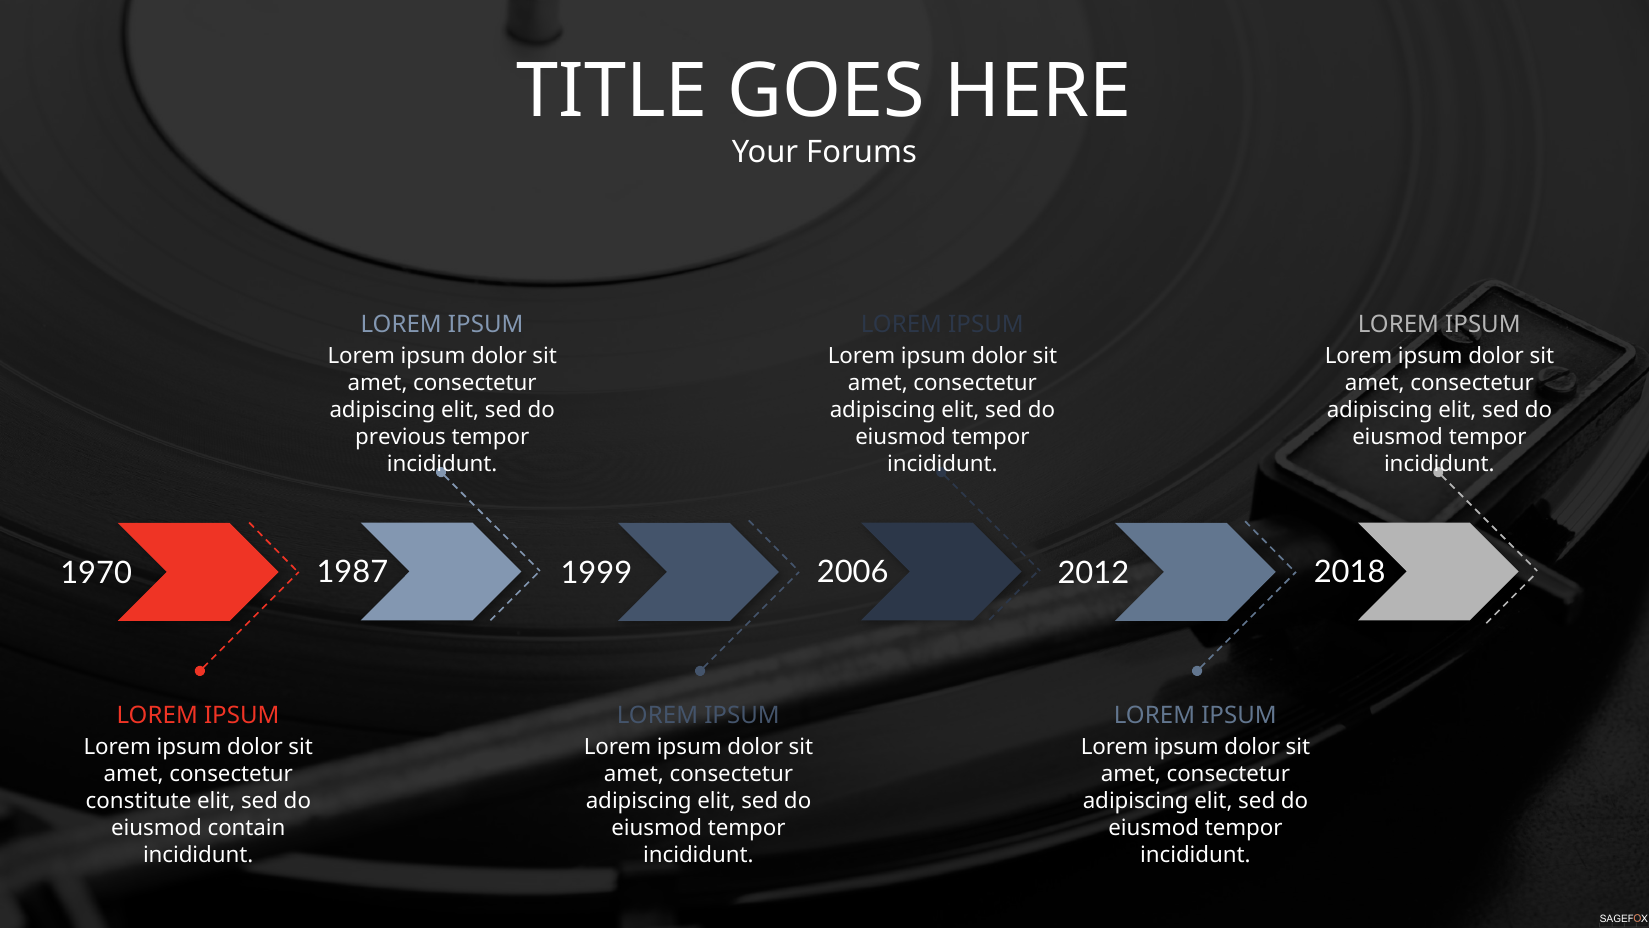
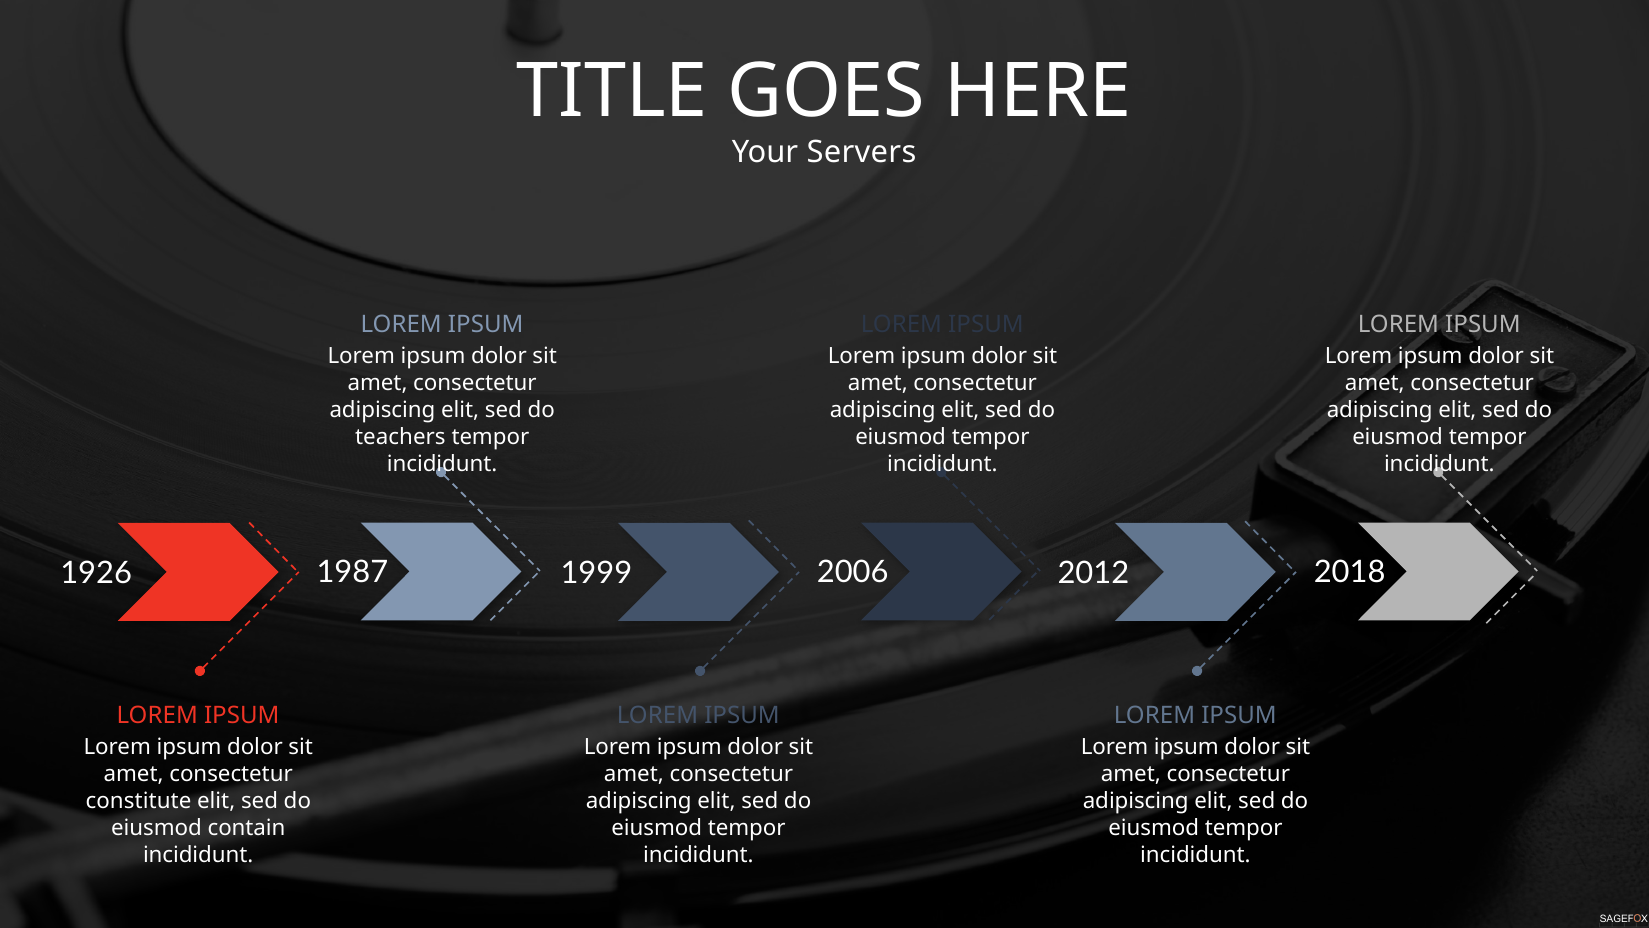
Forums: Forums -> Servers
previous: previous -> teachers
1970: 1970 -> 1926
